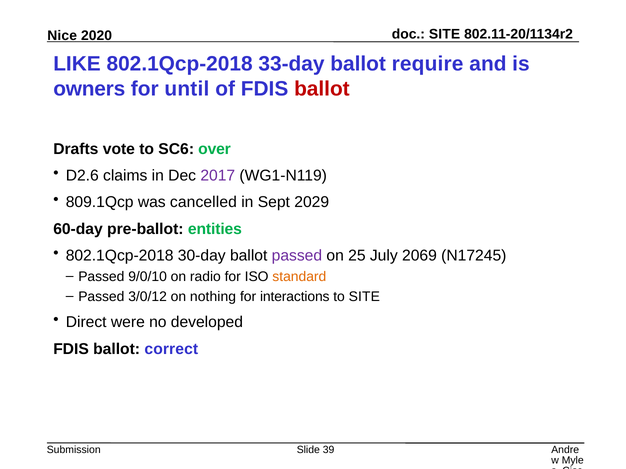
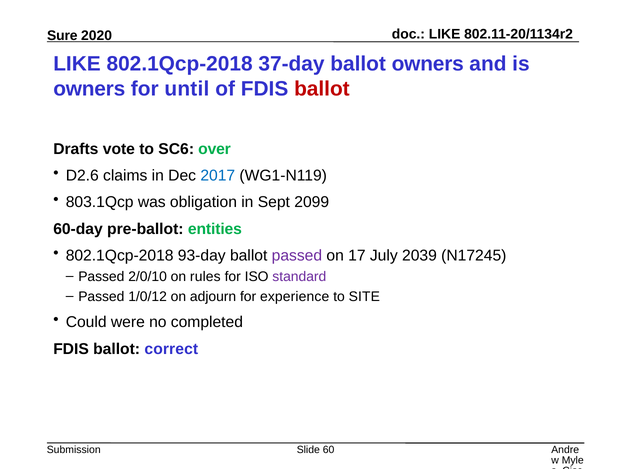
SITE at (445, 34): SITE -> LIKE
Nice: Nice -> Sure
33-day: 33-day -> 37-day
ballot require: require -> owners
2017 colour: purple -> blue
809.1Qcp: 809.1Qcp -> 803.1Qcp
cancelled: cancelled -> obligation
2029: 2029 -> 2099
30-day: 30-day -> 93-day
25: 25 -> 17
2069: 2069 -> 2039
9/0/10: 9/0/10 -> 2/0/10
radio: radio -> rules
standard colour: orange -> purple
3/0/12: 3/0/12 -> 1/0/12
nothing: nothing -> adjourn
interactions: interactions -> experience
Direct: Direct -> Could
developed: developed -> completed
39: 39 -> 60
